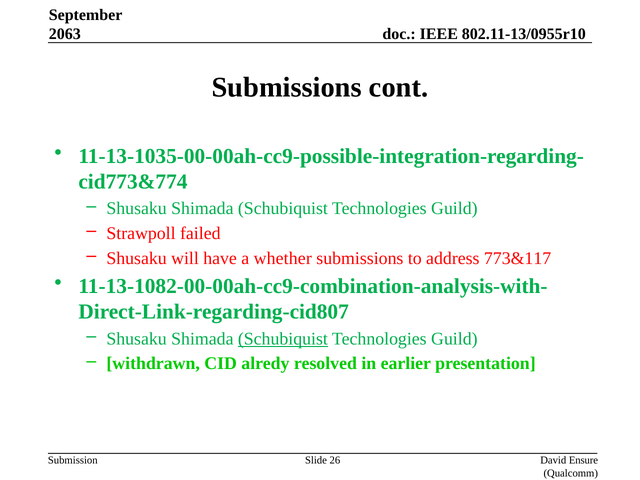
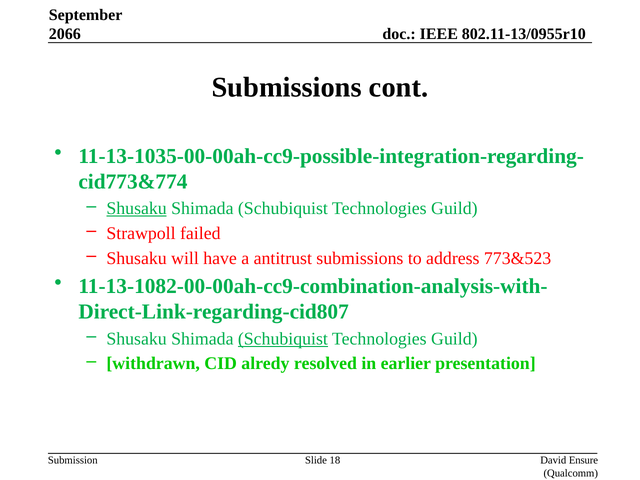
2063: 2063 -> 2066
Shusaku at (137, 209) underline: none -> present
whether: whether -> antitrust
773&117: 773&117 -> 773&523
26: 26 -> 18
